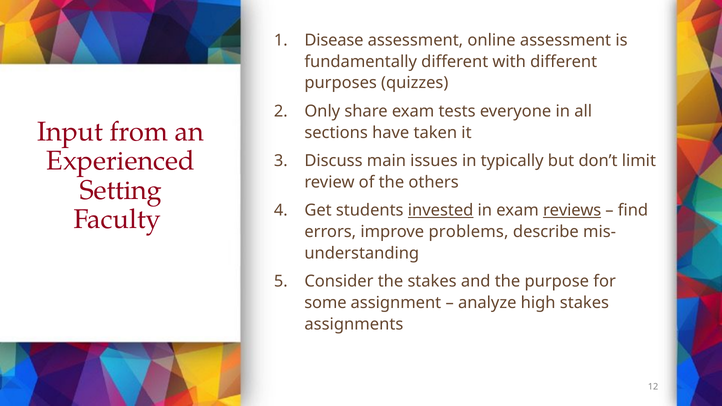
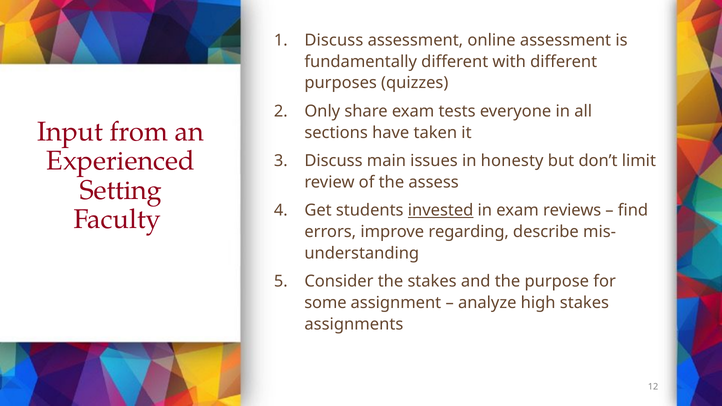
Disease at (334, 40): Disease -> Discuss
typically: typically -> honesty
others: others -> assess
reviews underline: present -> none
problems: problems -> regarding
